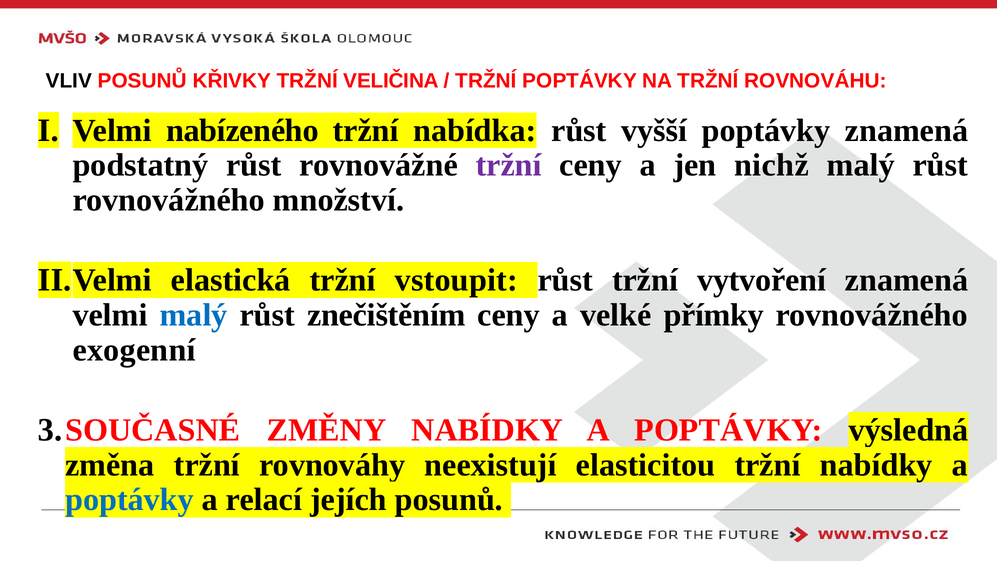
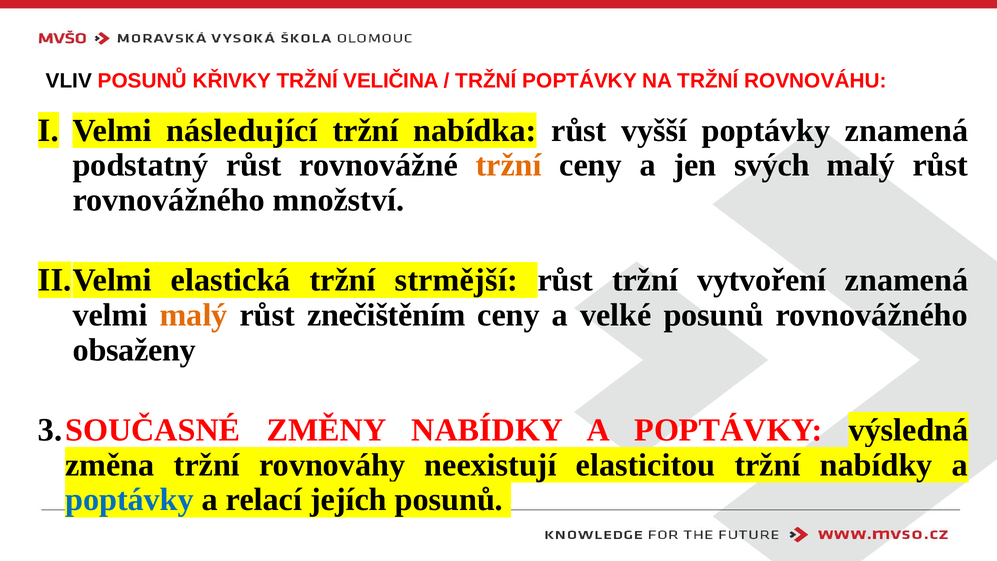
nabízeného: nabízeného -> následující
tržní at (509, 165) colour: purple -> orange
nichž: nichž -> svých
vstoupit: vstoupit -> strmější
malý at (194, 315) colour: blue -> orange
velké přímky: přímky -> posunů
exogenní: exogenní -> obsaženy
